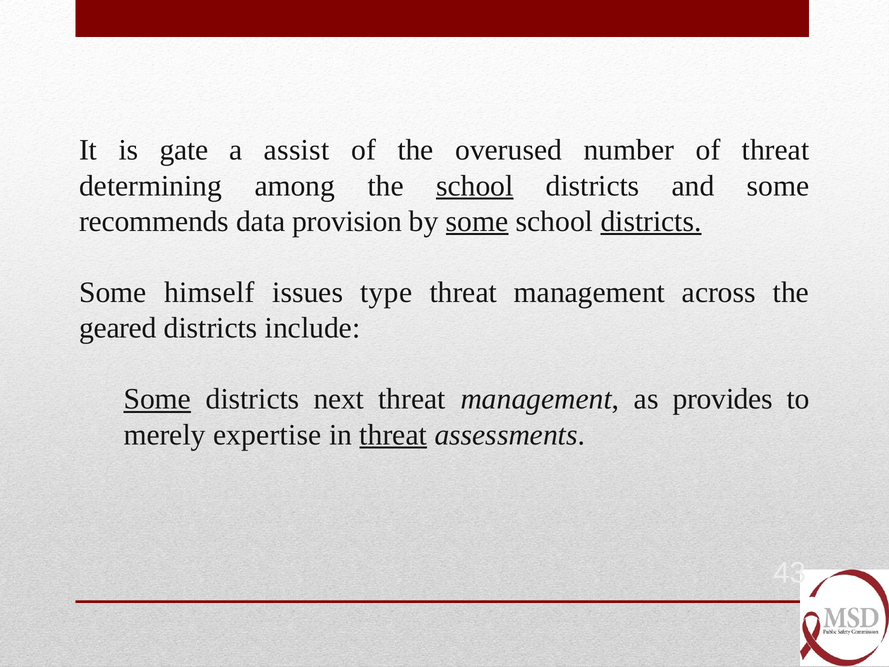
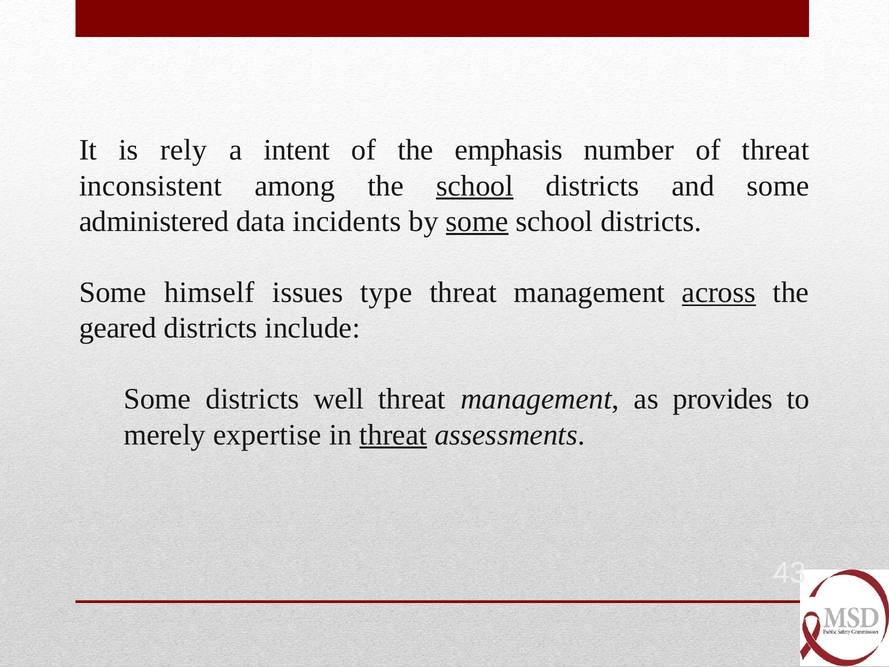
gate: gate -> rely
assist: assist -> intent
overused: overused -> emphasis
determining: determining -> inconsistent
recommends: recommends -> administered
provision: provision -> incidents
districts at (651, 221) underline: present -> none
across underline: none -> present
Some at (157, 399) underline: present -> none
next: next -> well
